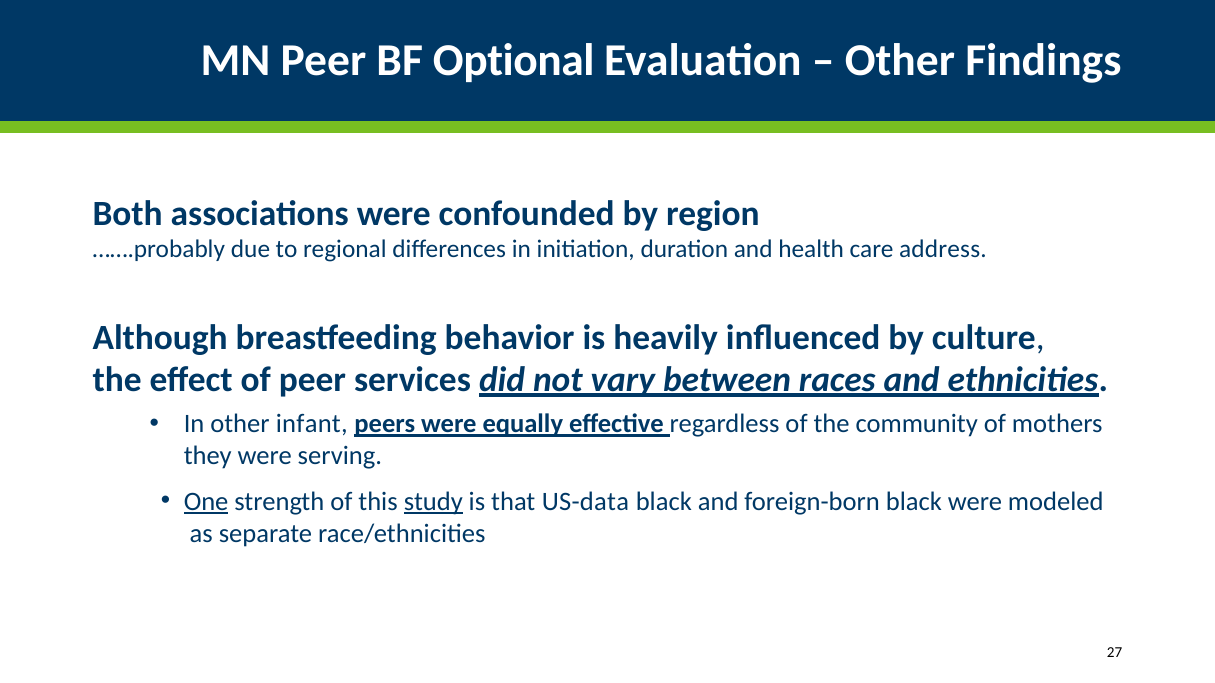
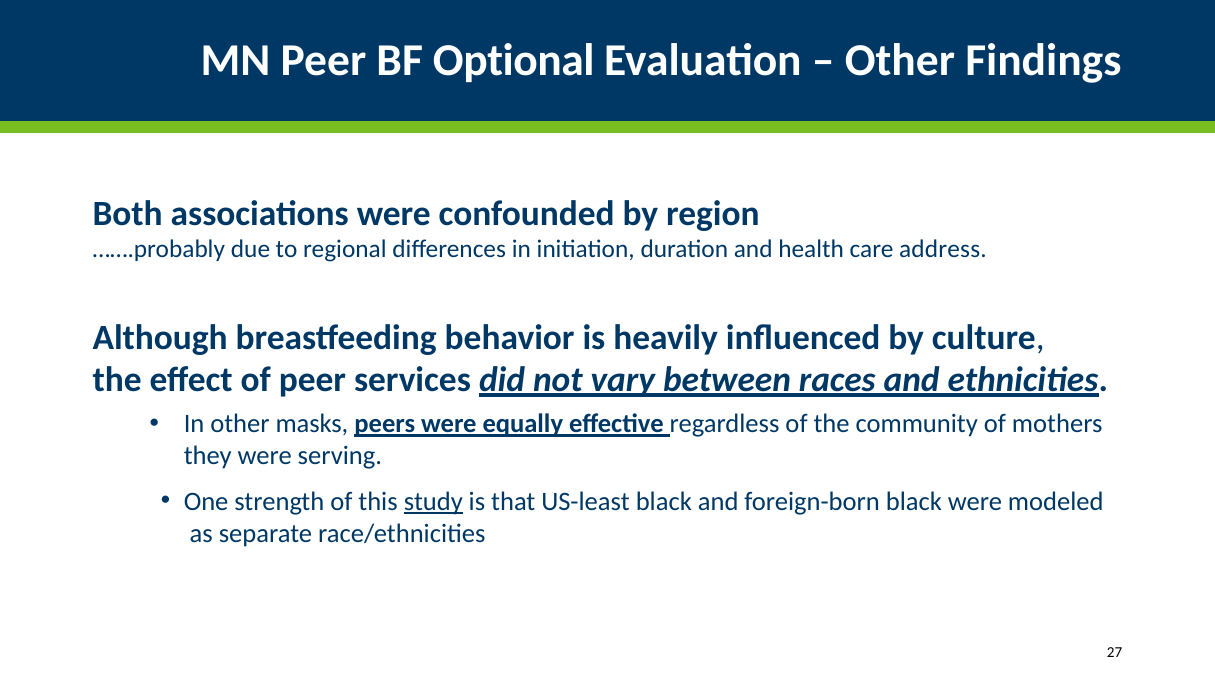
infant: infant -> masks
One underline: present -> none
US-data: US-data -> US-least
